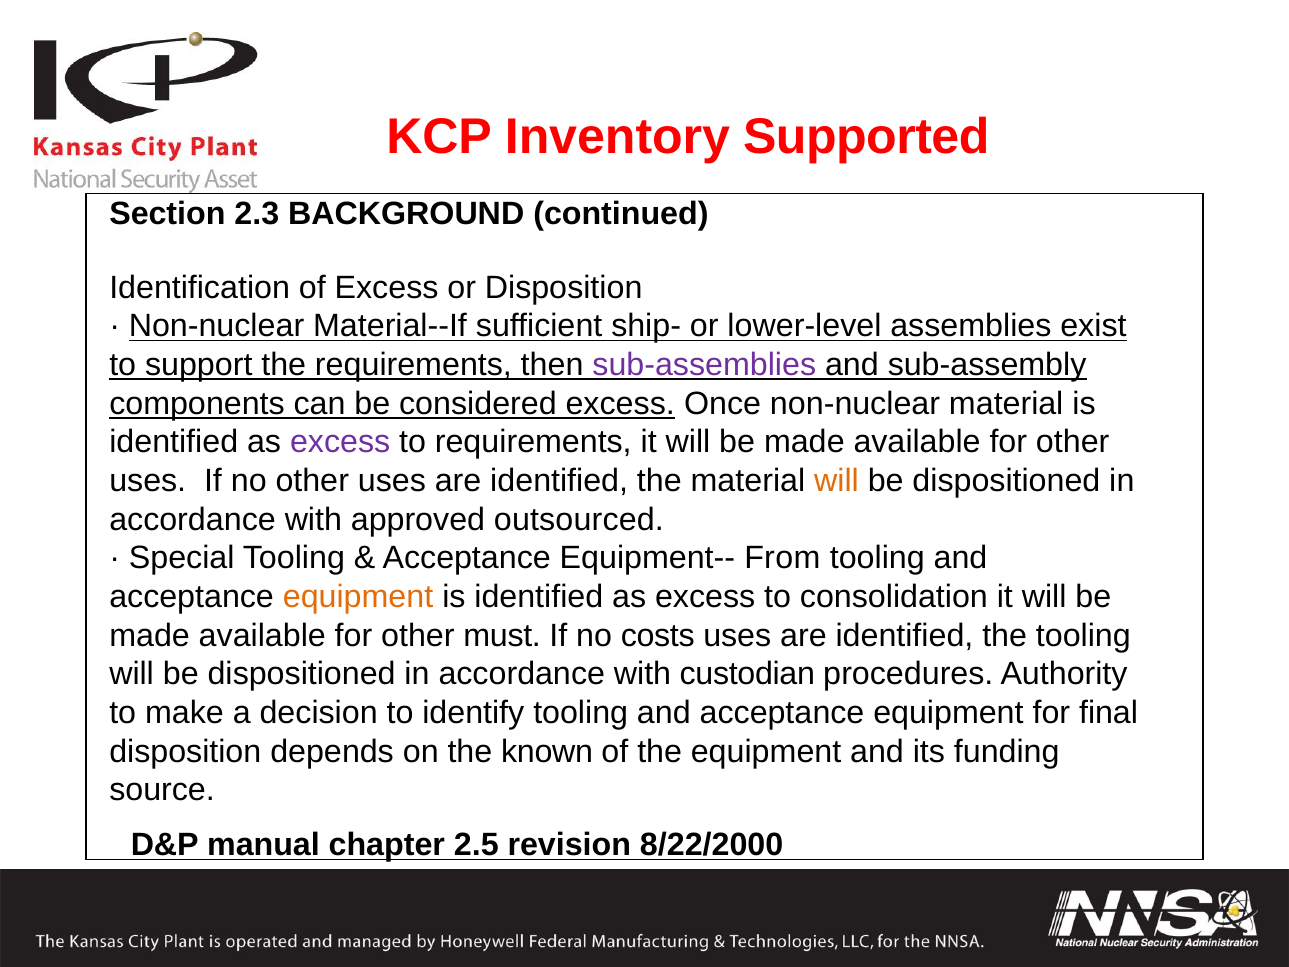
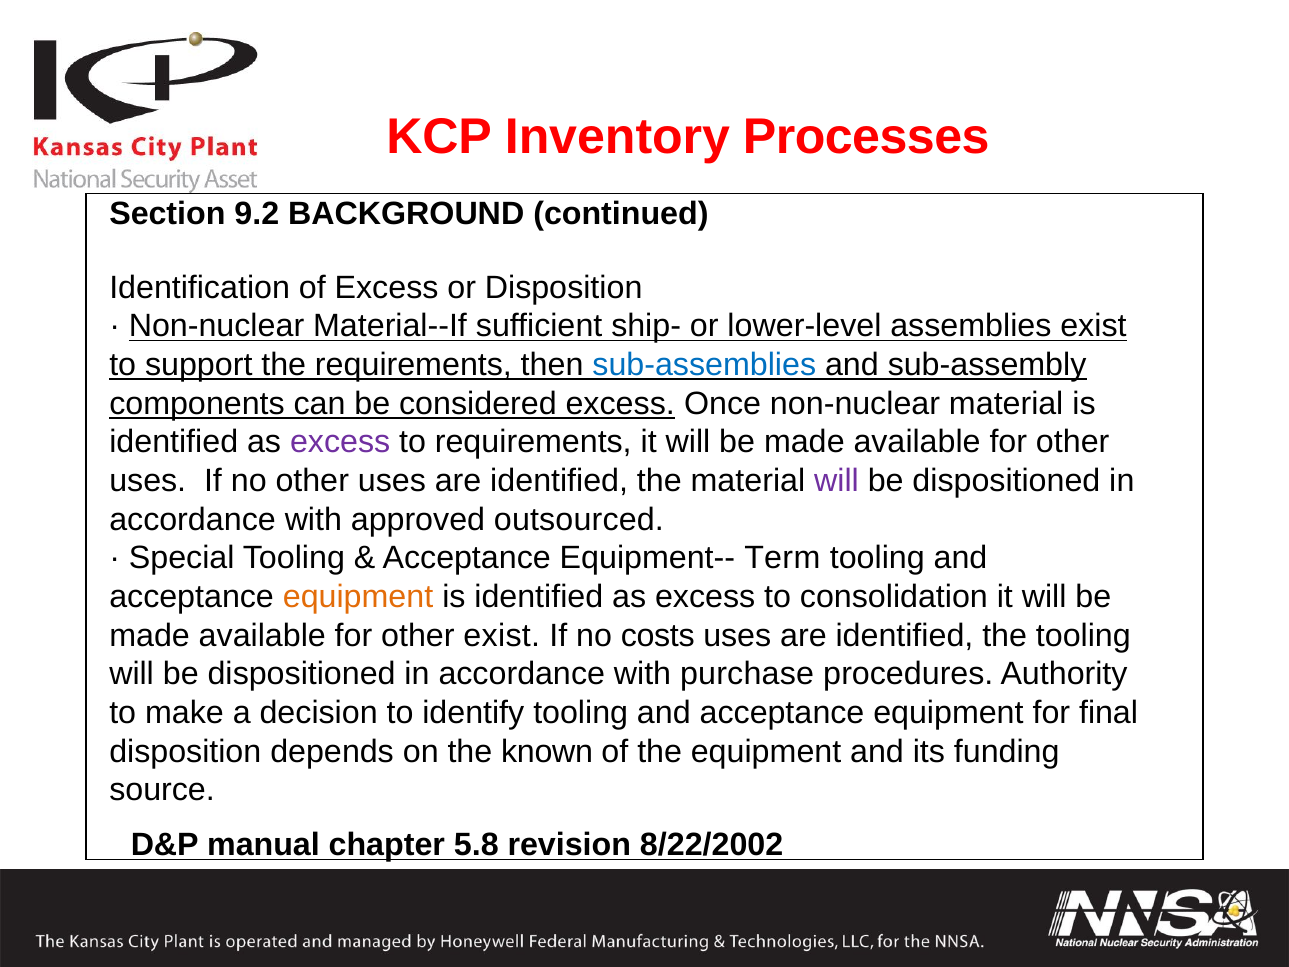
Supported: Supported -> Processes
2.3: 2.3 -> 9.2
sub-assemblies colour: purple -> blue
will at (837, 481) colour: orange -> purple
From: From -> Term
other must: must -> exist
custodian: custodian -> purchase
2.5: 2.5 -> 5.8
8/22/2000: 8/22/2000 -> 8/22/2002
